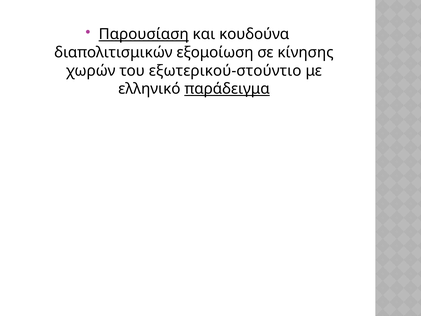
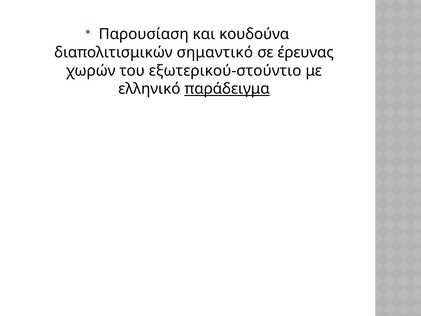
Παρουσίαση underline: present -> none
εξομοίωση: εξομοίωση -> σημαντικό
κίνησης: κίνησης -> έρευνας
